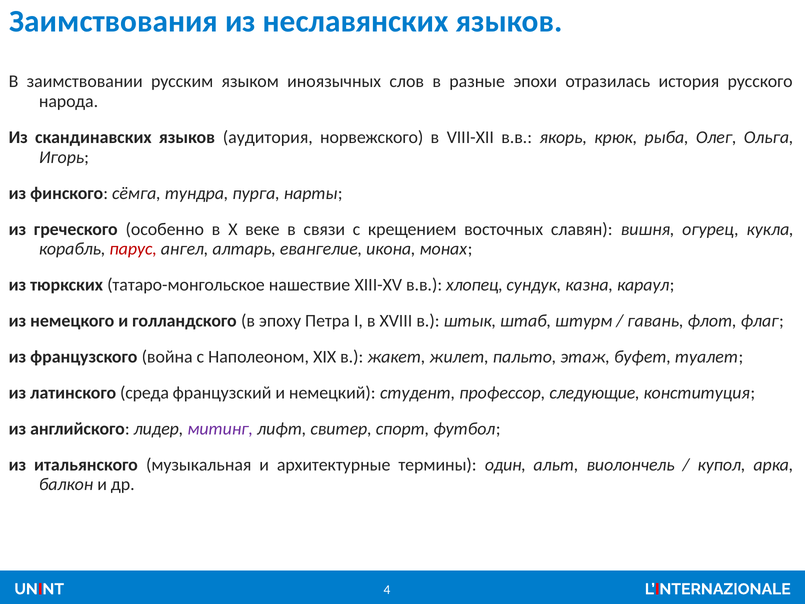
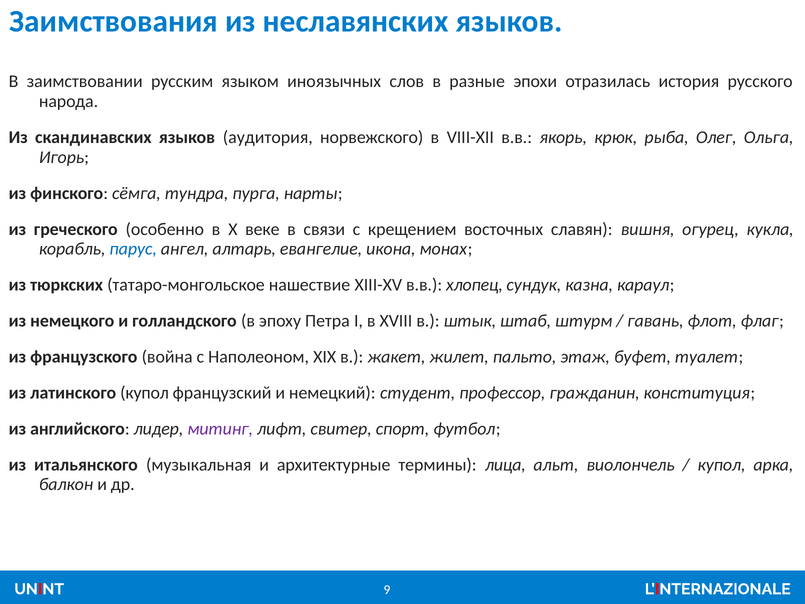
парус colour: red -> blue
латинского среда: среда -> купол
следующие: следующие -> гражданин
один: один -> лица
4: 4 -> 9
